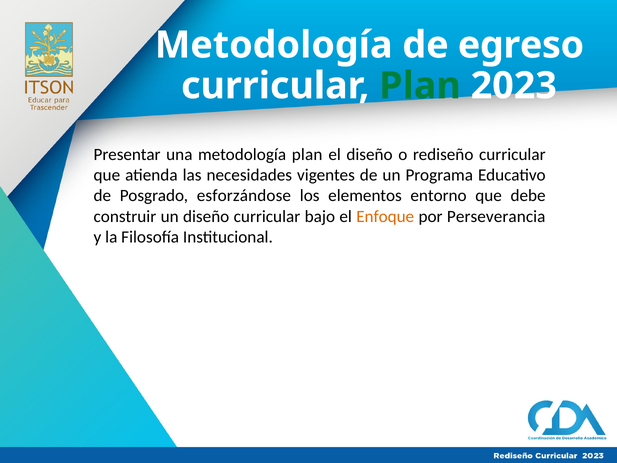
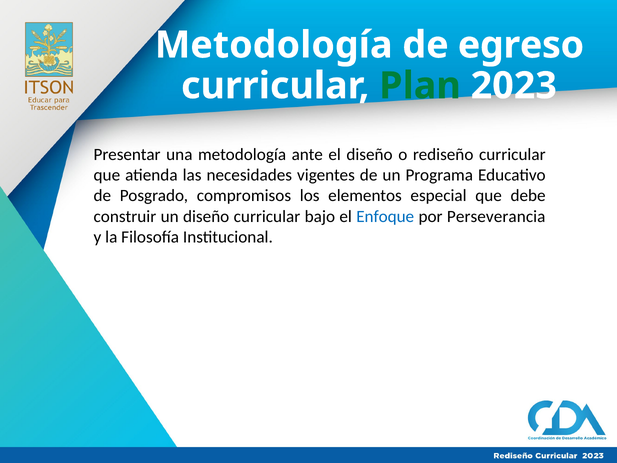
metodología plan: plan -> ante
esforzándose: esforzándose -> compromisos
entorno: entorno -> especial
Enfoque colour: orange -> blue
